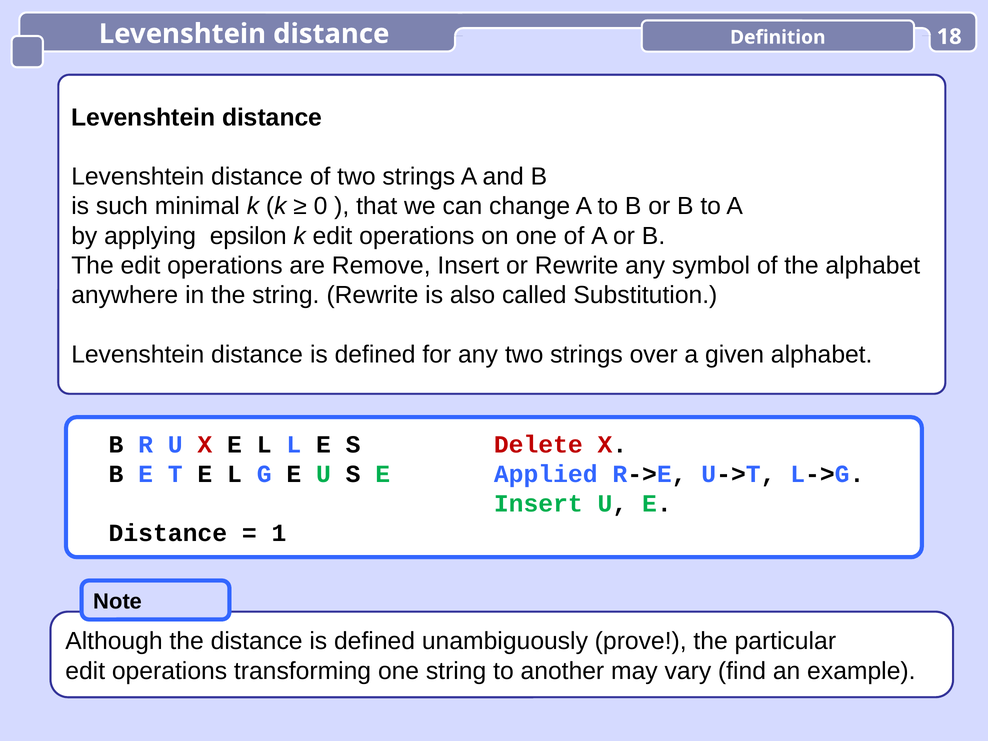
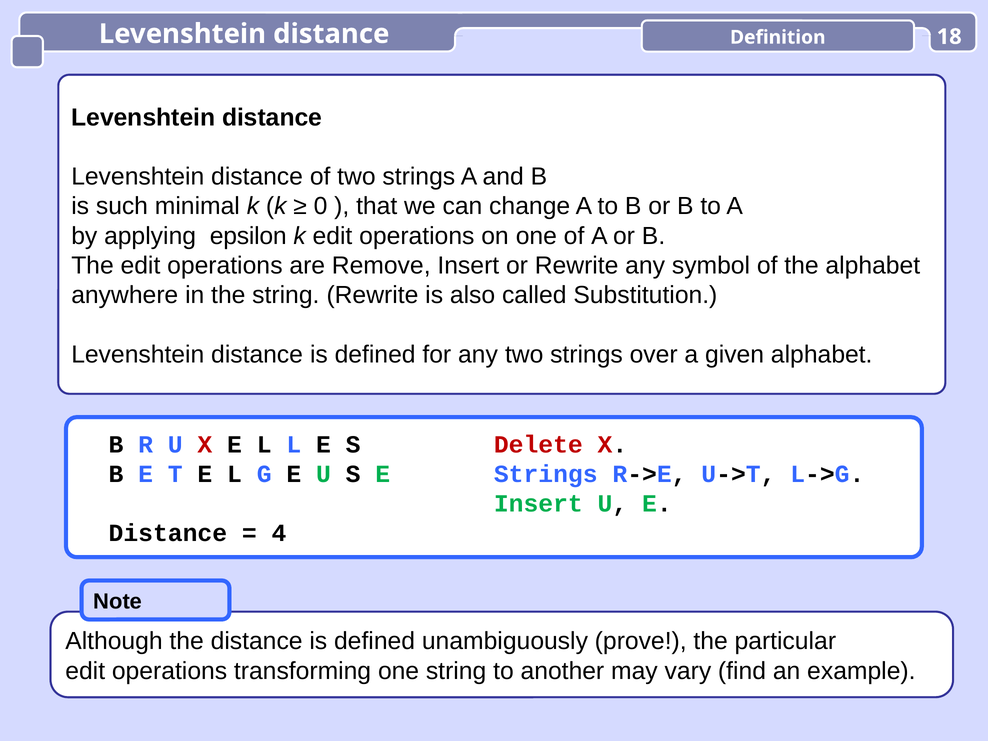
E Applied: Applied -> Strings
1: 1 -> 4
